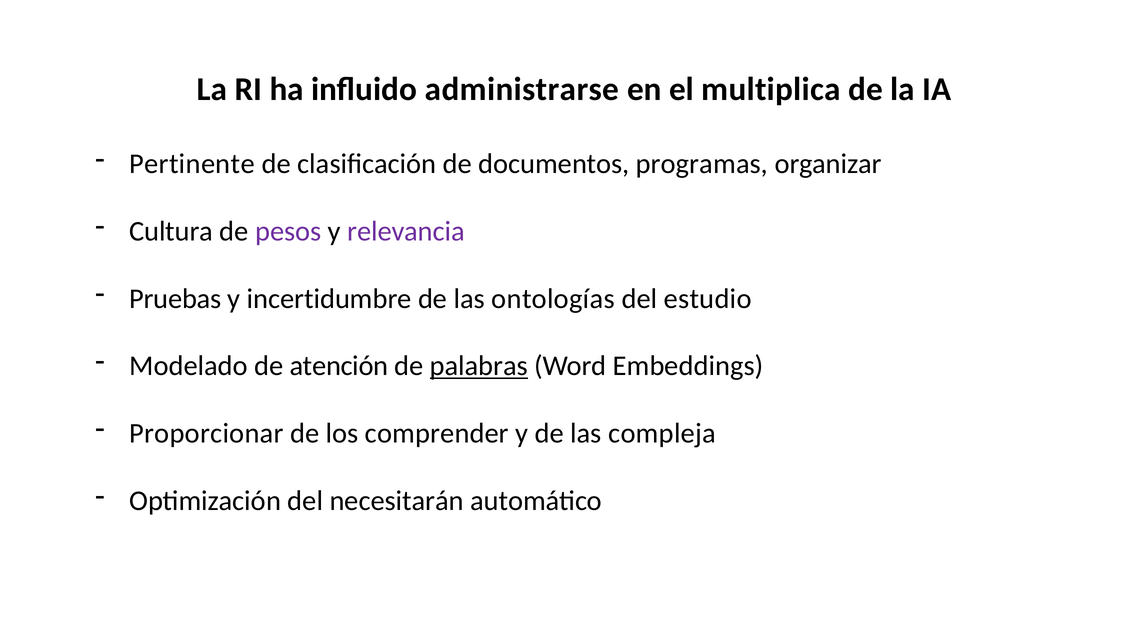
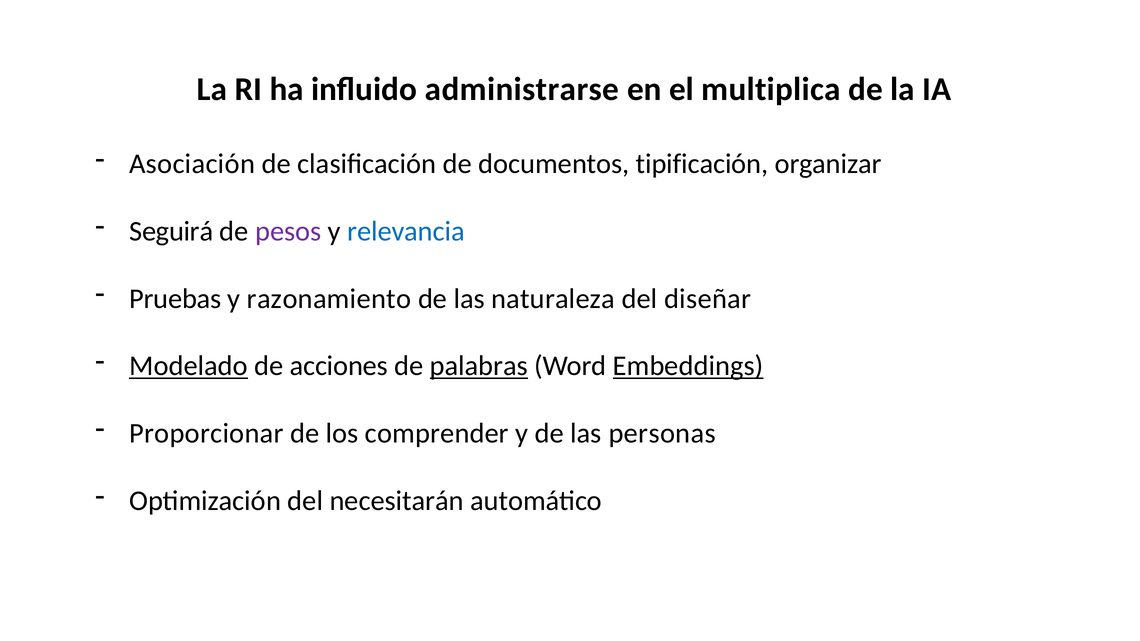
Pertinente: Pertinente -> Asociación
programas: programas -> tipificación
Cultura: Cultura -> Seguirá
relevancia colour: purple -> blue
incertidumbre: incertidumbre -> razonamiento
ontologías: ontologías -> naturaleza
estudio: estudio -> diseñar
Modelado underline: none -> present
atención: atención -> acciones
Embeddings underline: none -> present
compleja: compleja -> personas
